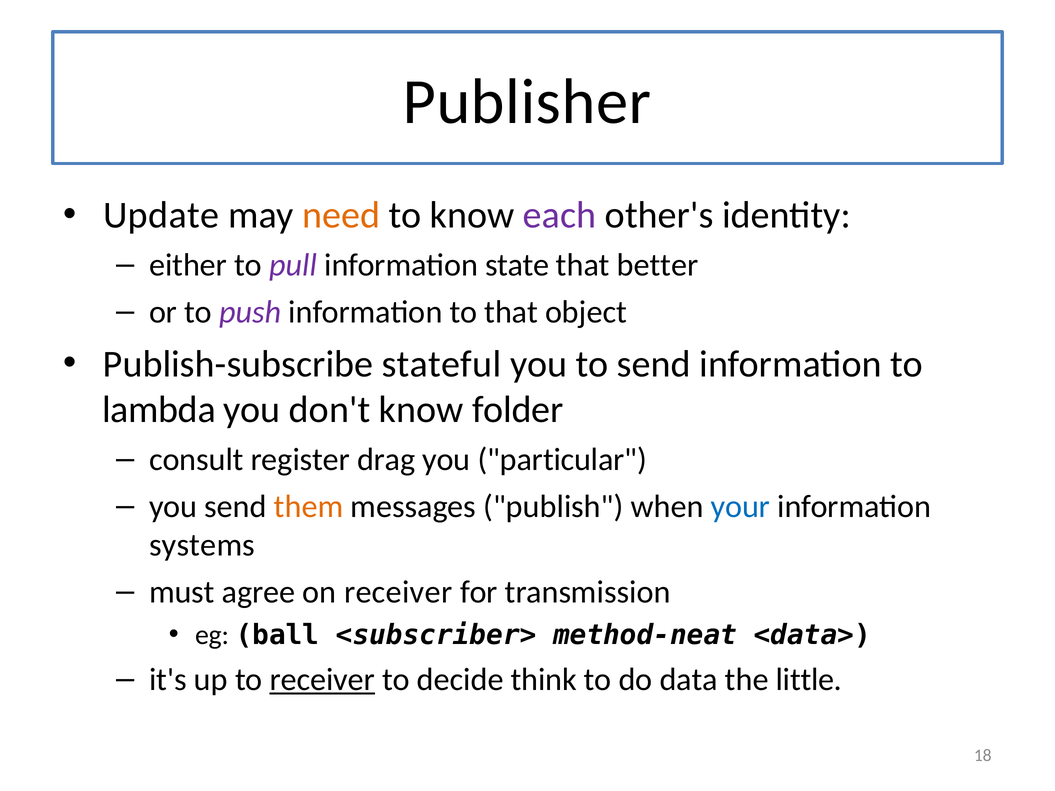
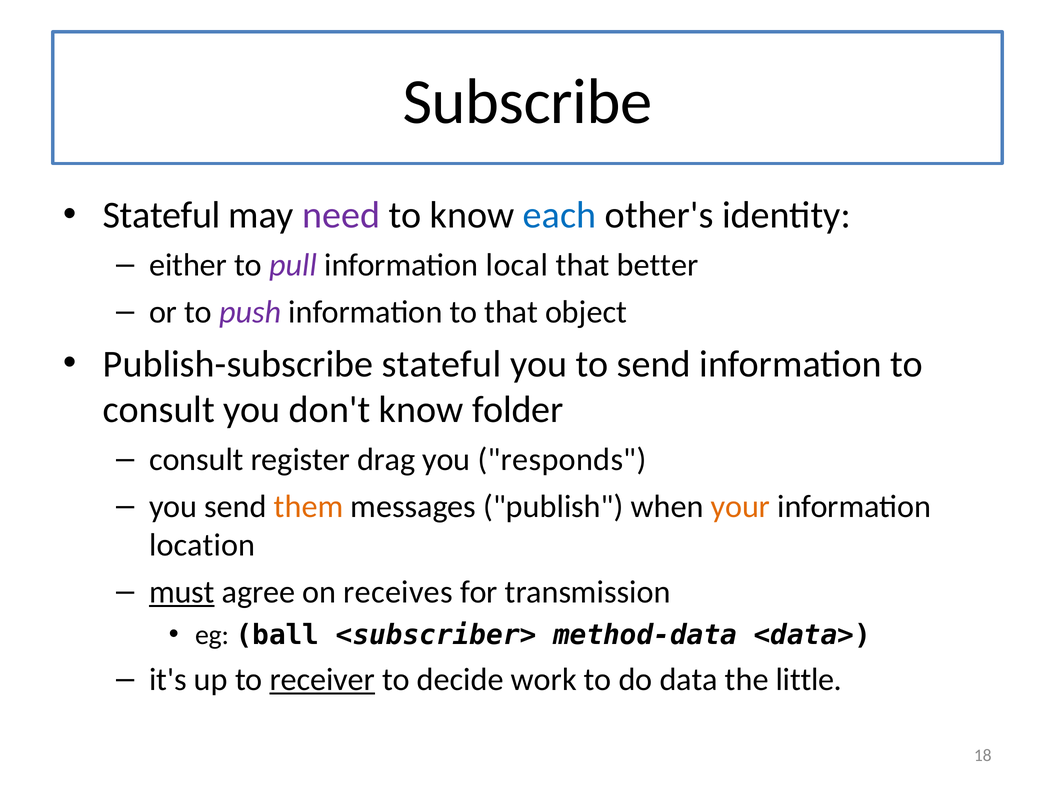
Publisher: Publisher -> Subscribe
Update at (161, 215): Update -> Stateful
need colour: orange -> purple
each colour: purple -> blue
state: state -> local
lambda at (159, 410): lambda -> consult
particular: particular -> responds
your colour: blue -> orange
systems: systems -> location
must underline: none -> present
on receiver: receiver -> receives
method-neat: method-neat -> method-data
think: think -> work
